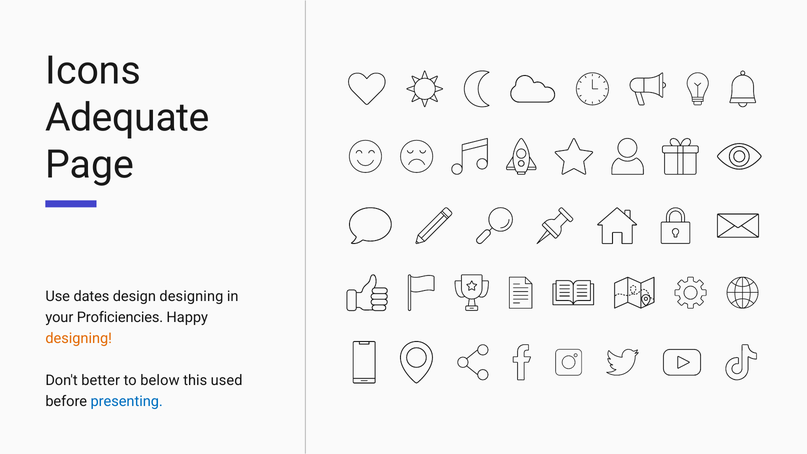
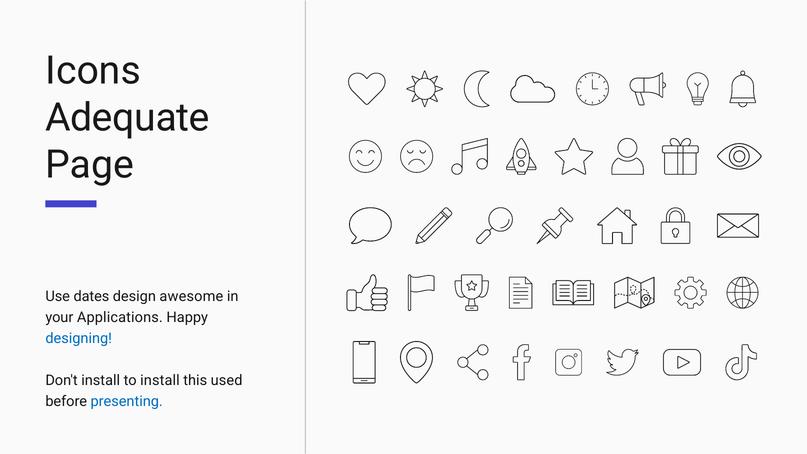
design designing: designing -> awesome
Proficiencies: Proficiencies -> Applications
designing at (79, 338) colour: orange -> blue
Don't better: better -> install
to below: below -> install
